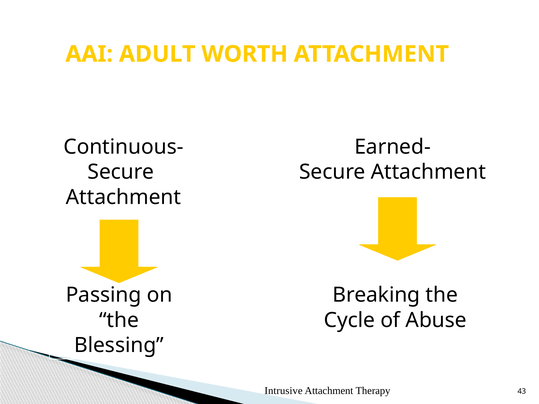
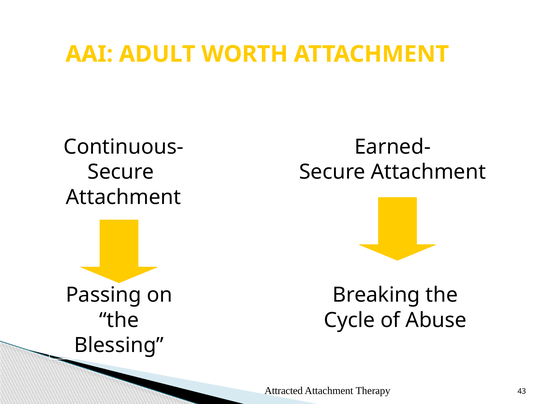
Intrusive: Intrusive -> Attracted
